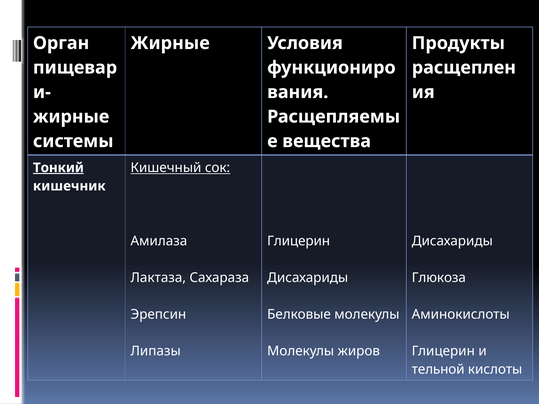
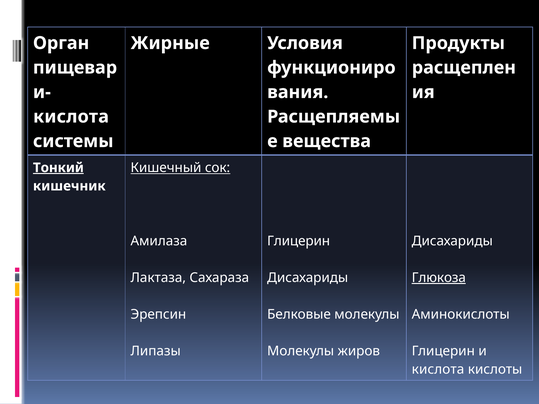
жирные at (71, 117): жирные -> кислота
Глюкоза underline: none -> present
тельной at (438, 370): тельной -> кислота
